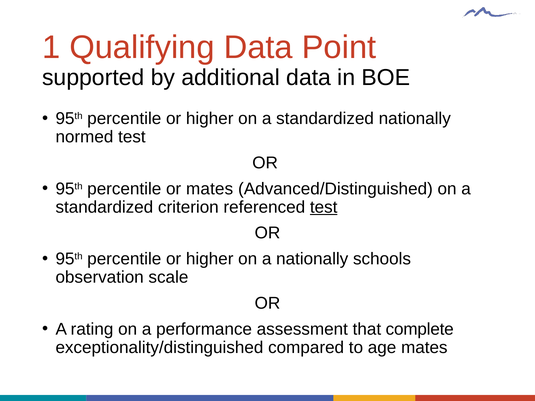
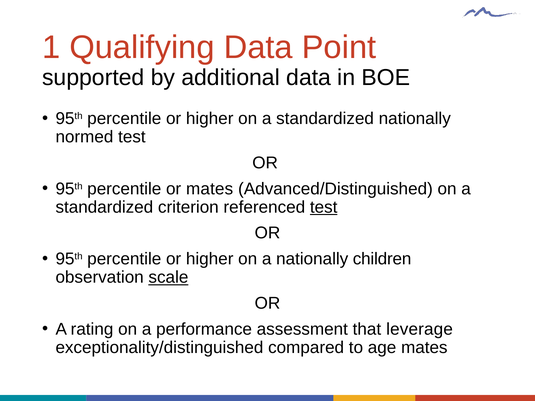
schools: schools -> children
scale underline: none -> present
complete: complete -> leverage
